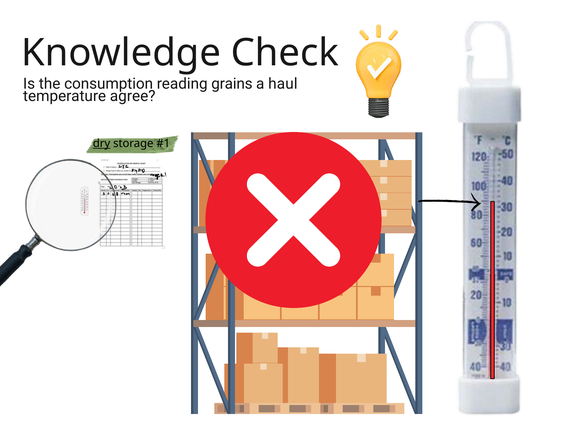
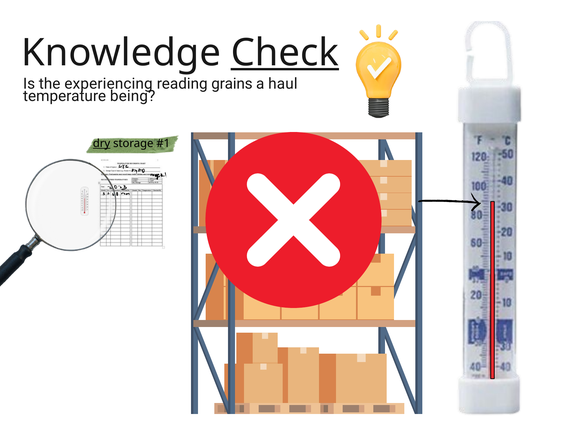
Check underline: none -> present
consumption: consumption -> experiencing
agree: agree -> being
